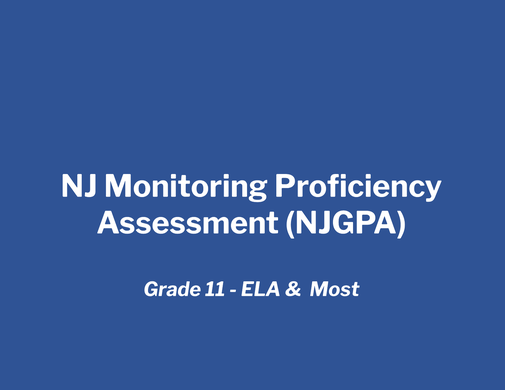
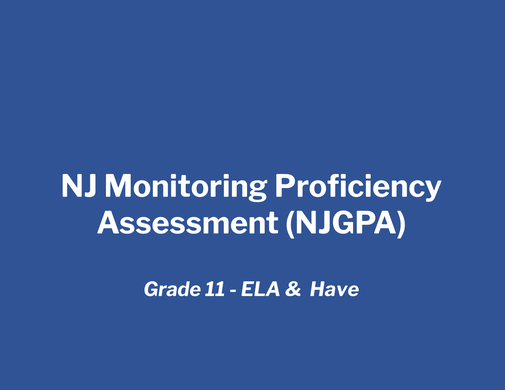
Most: Most -> Have
